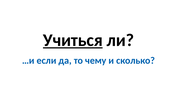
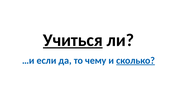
сколько underline: none -> present
